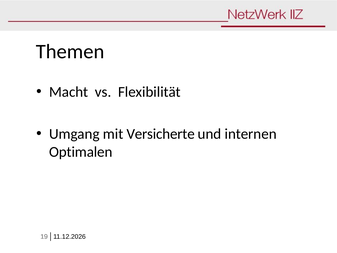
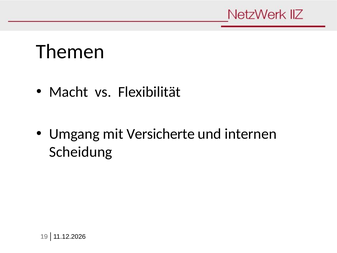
Optimalen: Optimalen -> Scheidung
